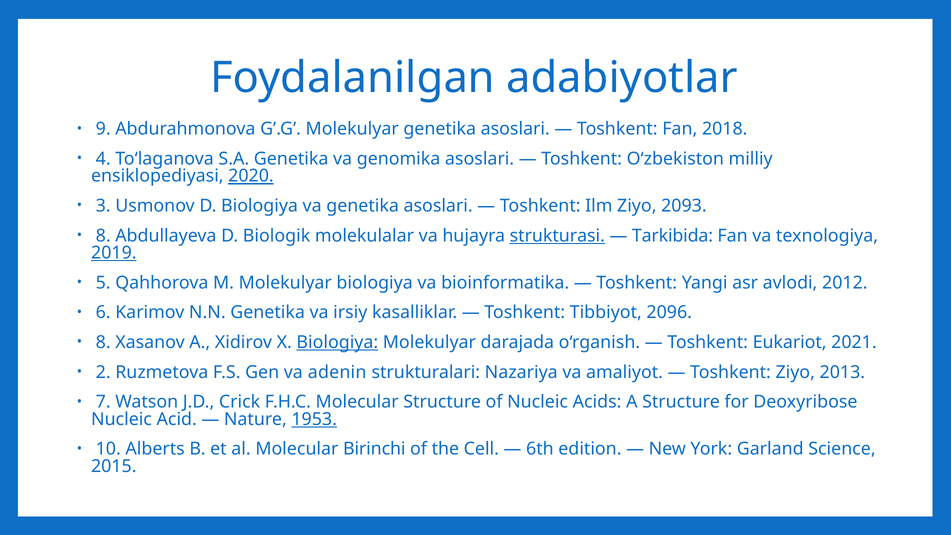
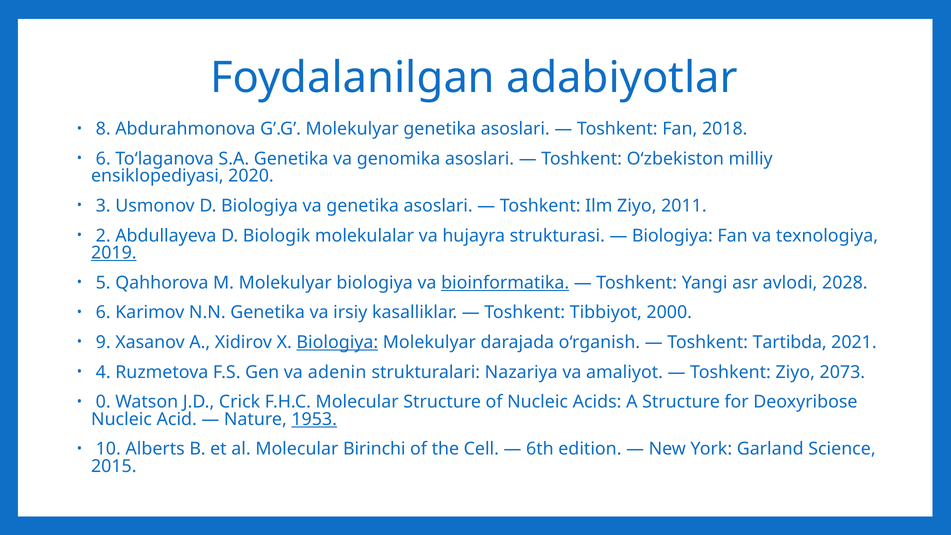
9: 9 -> 8
4 at (103, 159): 4 -> 6
2020 underline: present -> none
2093: 2093 -> 2011
8 at (103, 236): 8 -> 2
strukturasi underline: present -> none
Tarkibida at (672, 236): Tarkibida -> Biologiya
bioinformatika underline: none -> present
2012: 2012 -> 2028
2096: 2096 -> 2000
8 at (103, 342): 8 -> 9
Eukariot: Eukariot -> Tartibda
2: 2 -> 4
2013: 2013 -> 2073
7: 7 -> 0
